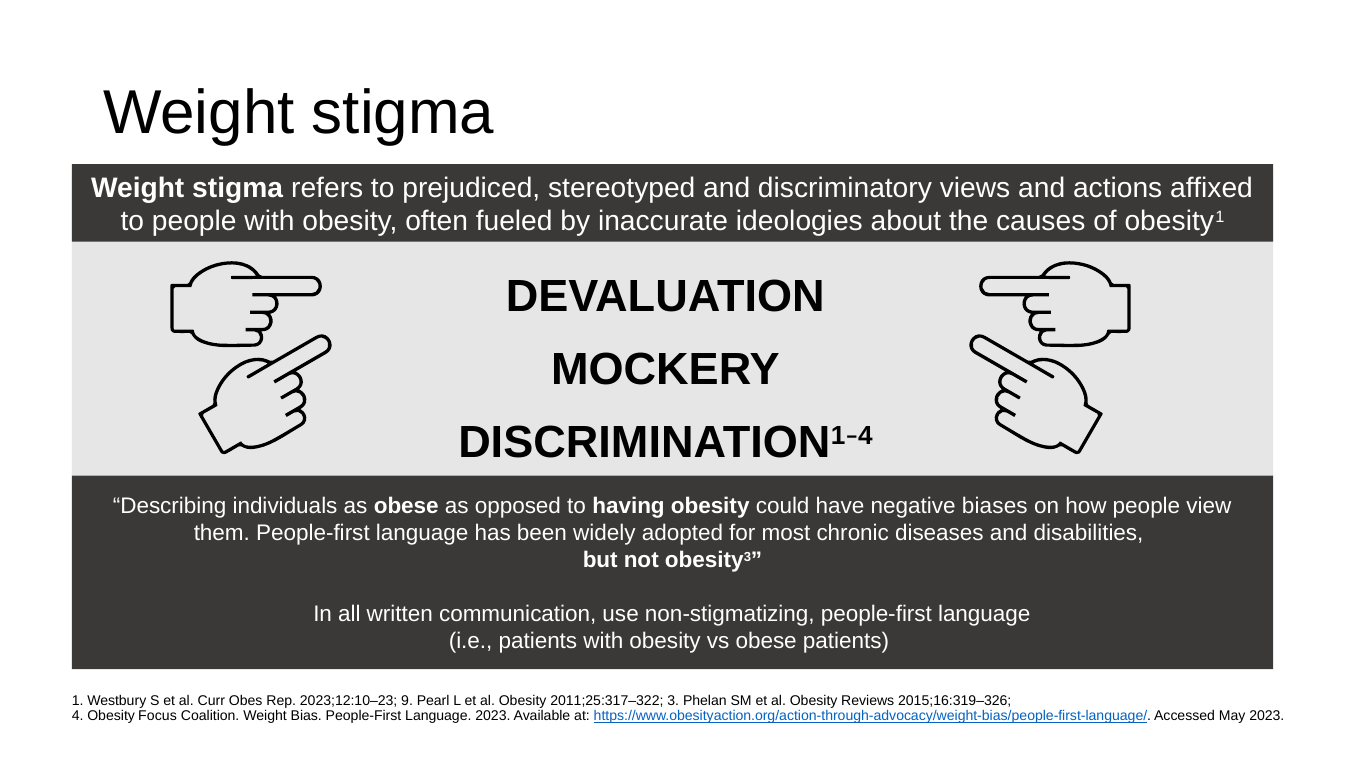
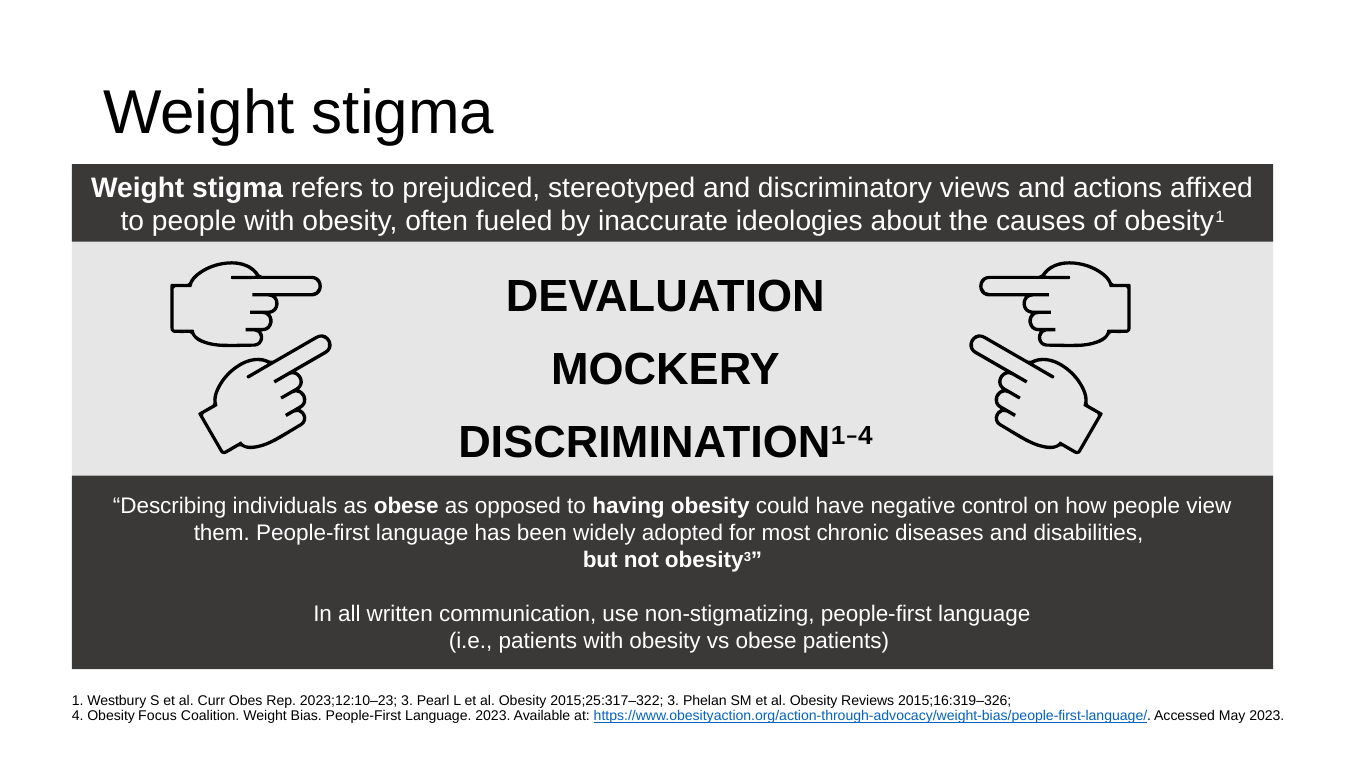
biases: biases -> control
2023;12:10–23 9: 9 -> 3
2011;25:317–322: 2011;25:317–322 -> 2015;25:317–322
